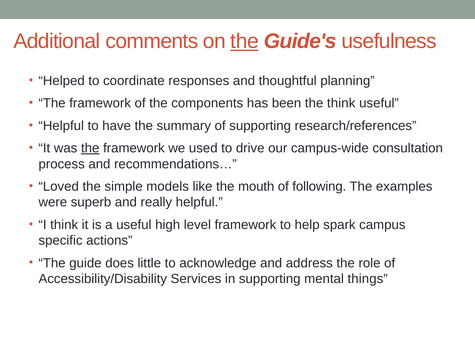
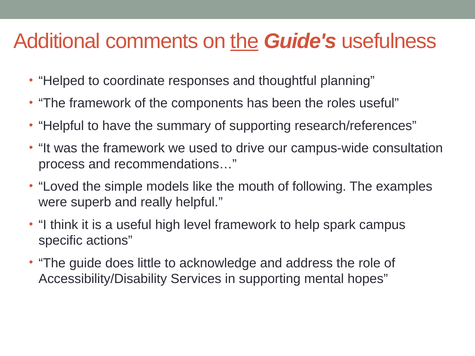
the think: think -> roles
the at (90, 148) underline: present -> none
things: things -> hopes
